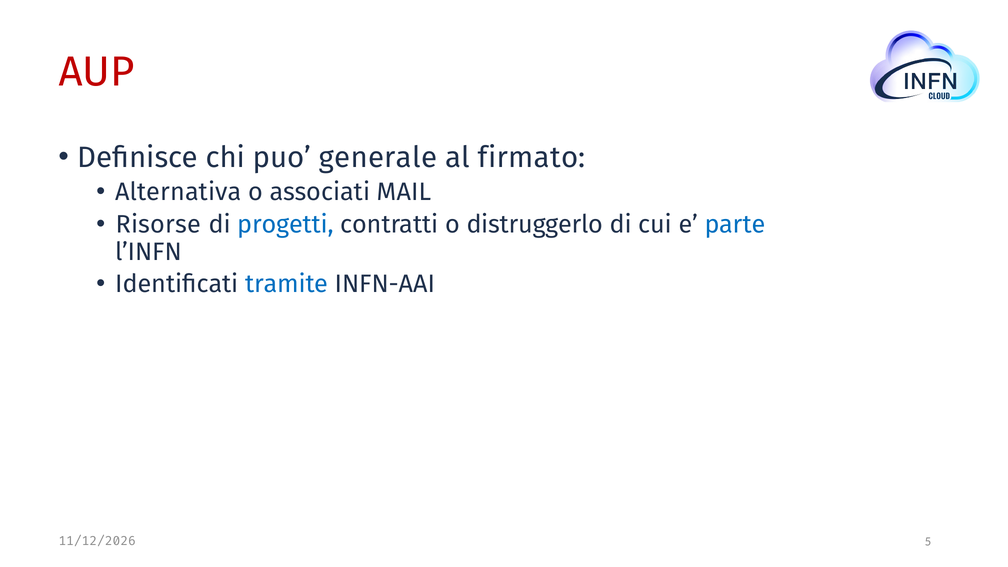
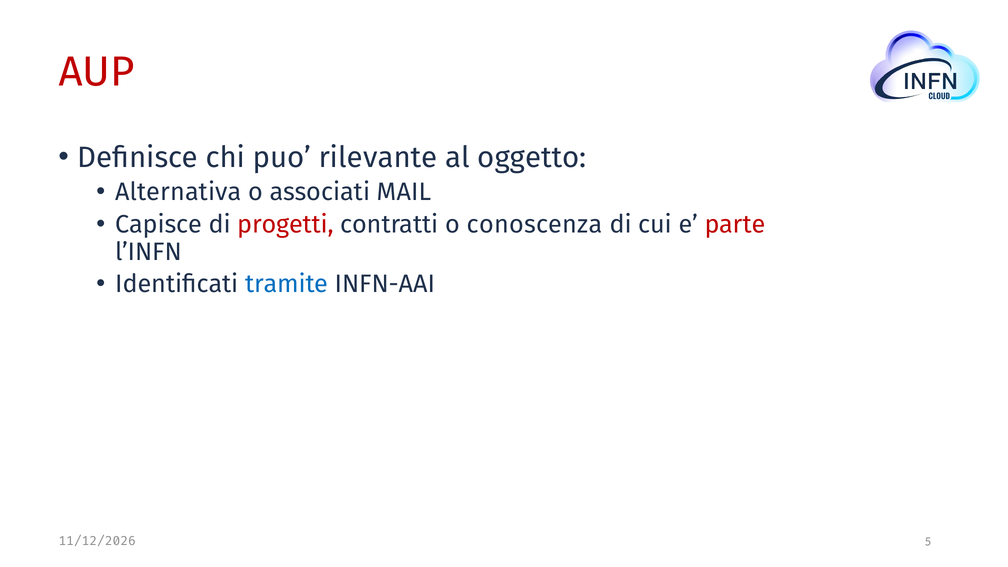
generale: generale -> rilevante
firmato: firmato -> oggetto
Risorse: Risorse -> Capisce
progetti colour: blue -> red
distruggerlo: distruggerlo -> conoscenza
parte colour: blue -> red
